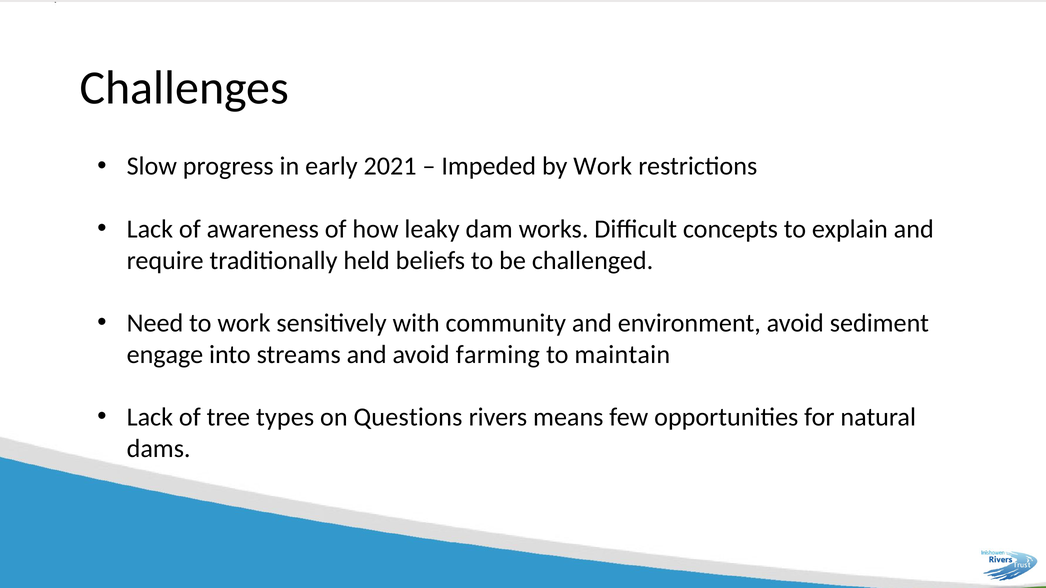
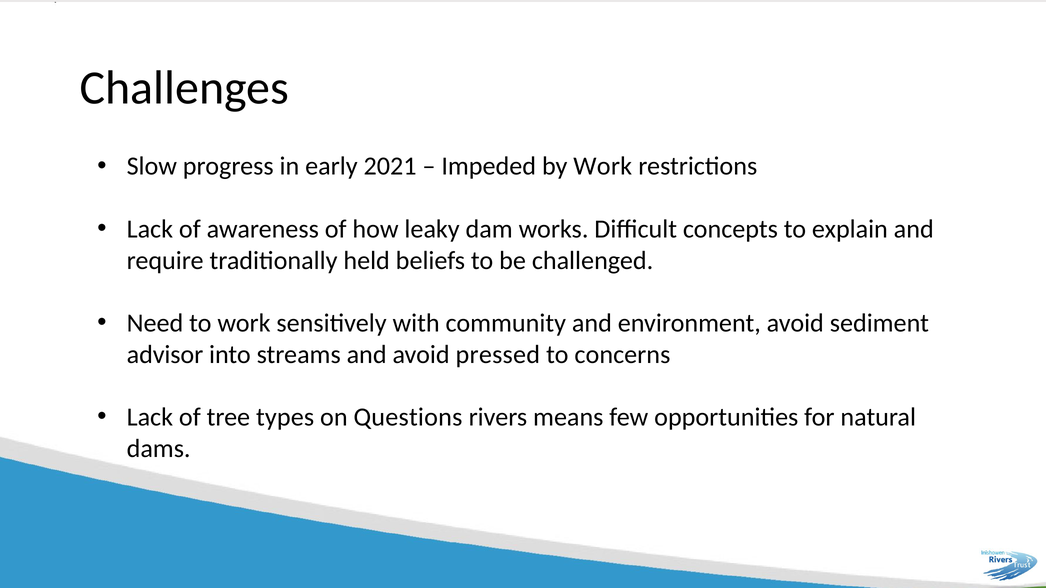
engage: engage -> advisor
farming: farming -> pressed
maintain: maintain -> concerns
